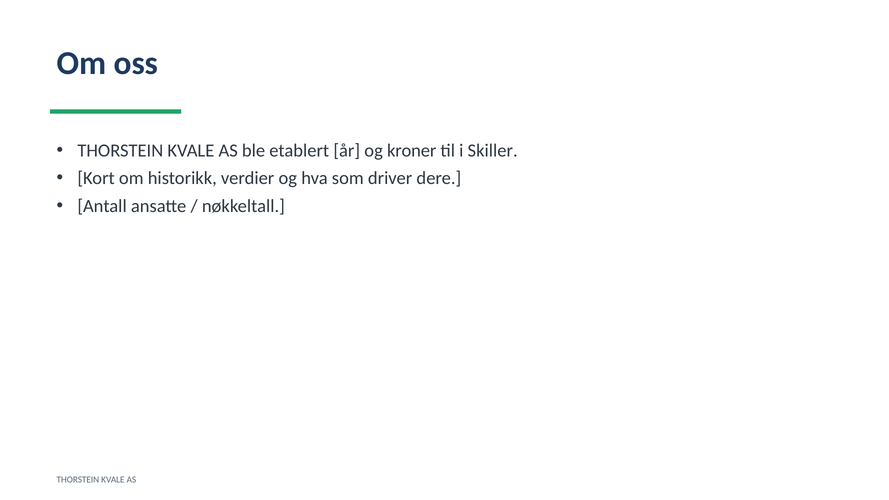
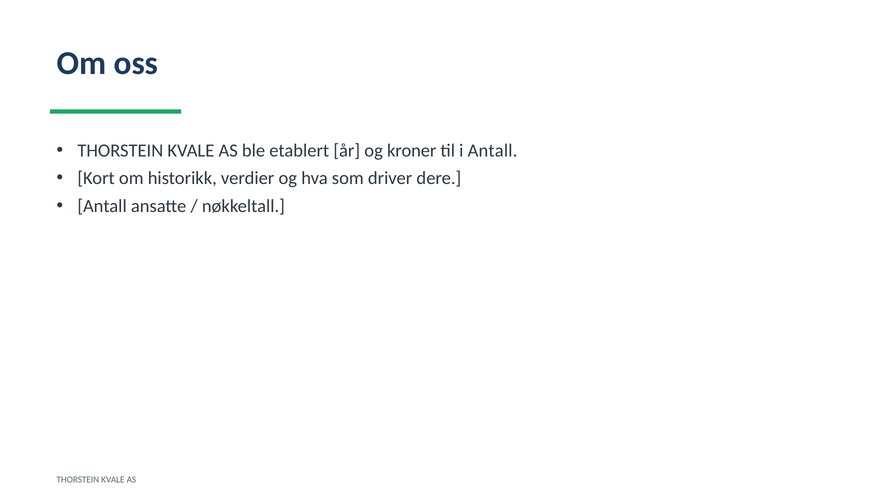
i Skiller: Skiller -> Antall
